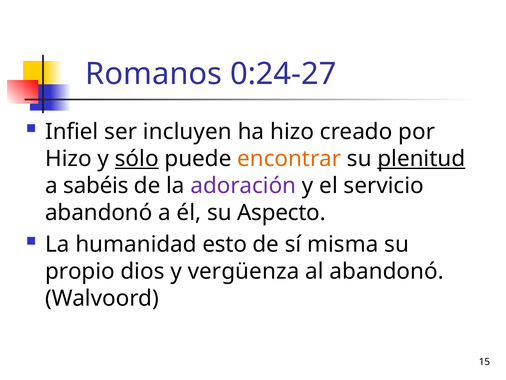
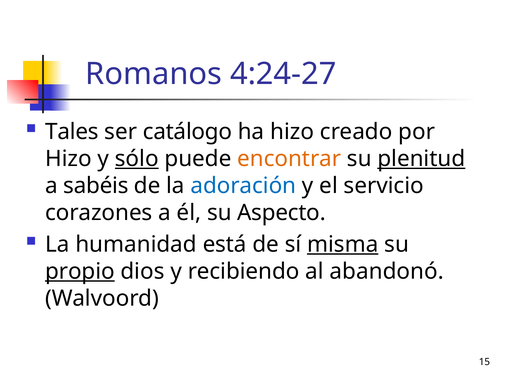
0:24-27: 0:24-27 -> 4:24-27
Infiel: Infiel -> Tales
incluyen: incluyen -> catálogo
adoración colour: purple -> blue
abandonó at (99, 212): abandonó -> corazones
esto: esto -> está
misma underline: none -> present
propio underline: none -> present
vergüenza: vergüenza -> recibiendo
